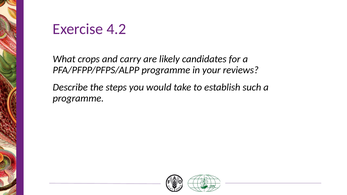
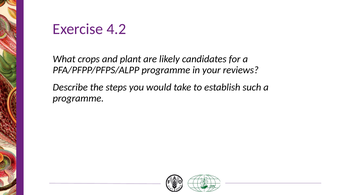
carry: carry -> plant
